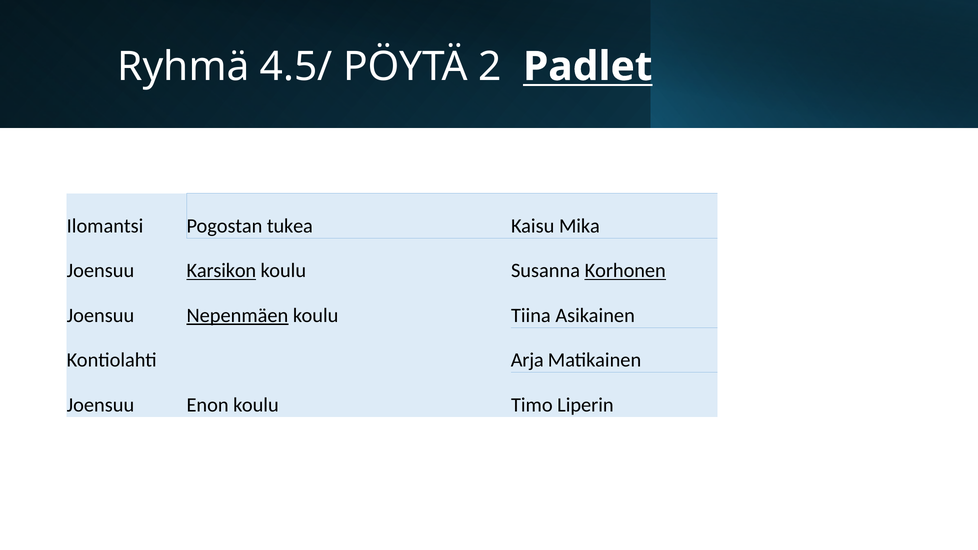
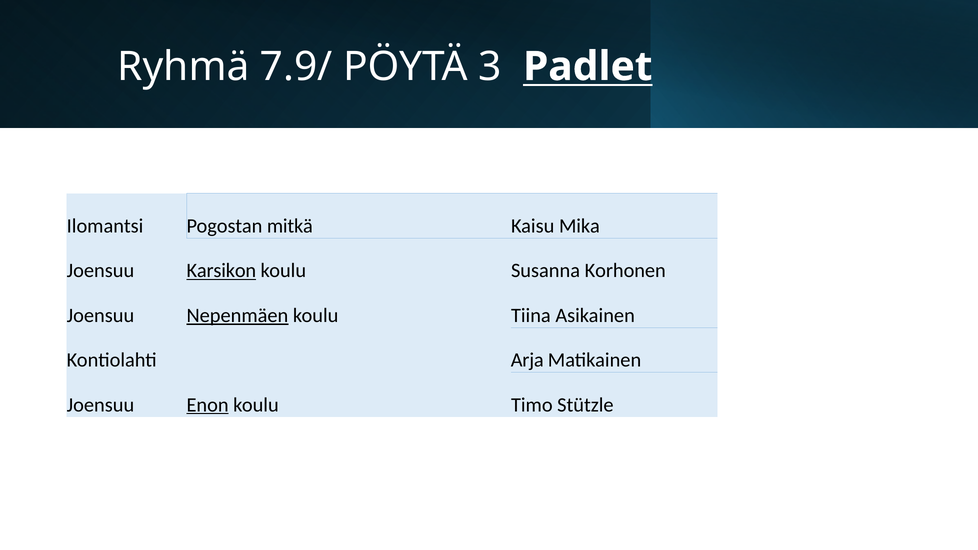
4.5/: 4.5/ -> 7.9/
2: 2 -> 3
tukea: tukea -> mitkä
Korhonen underline: present -> none
Enon underline: none -> present
Liperin: Liperin -> Stützle
